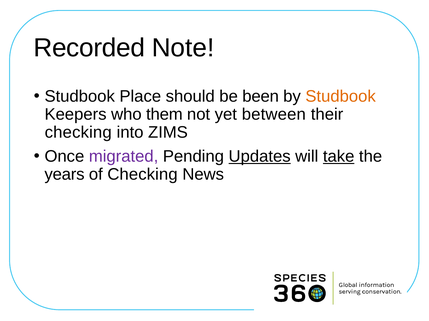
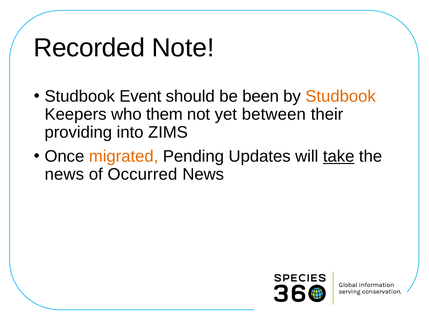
Place: Place -> Event
checking at (78, 133): checking -> providing
migrated colour: purple -> orange
Updates underline: present -> none
years at (64, 175): years -> news
of Checking: Checking -> Occurred
